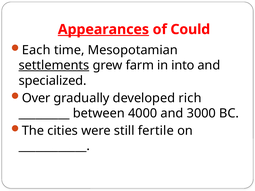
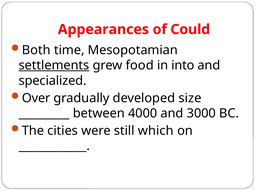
Appearances underline: present -> none
Each: Each -> Both
farm: farm -> food
rich: rich -> size
fertile: fertile -> which
